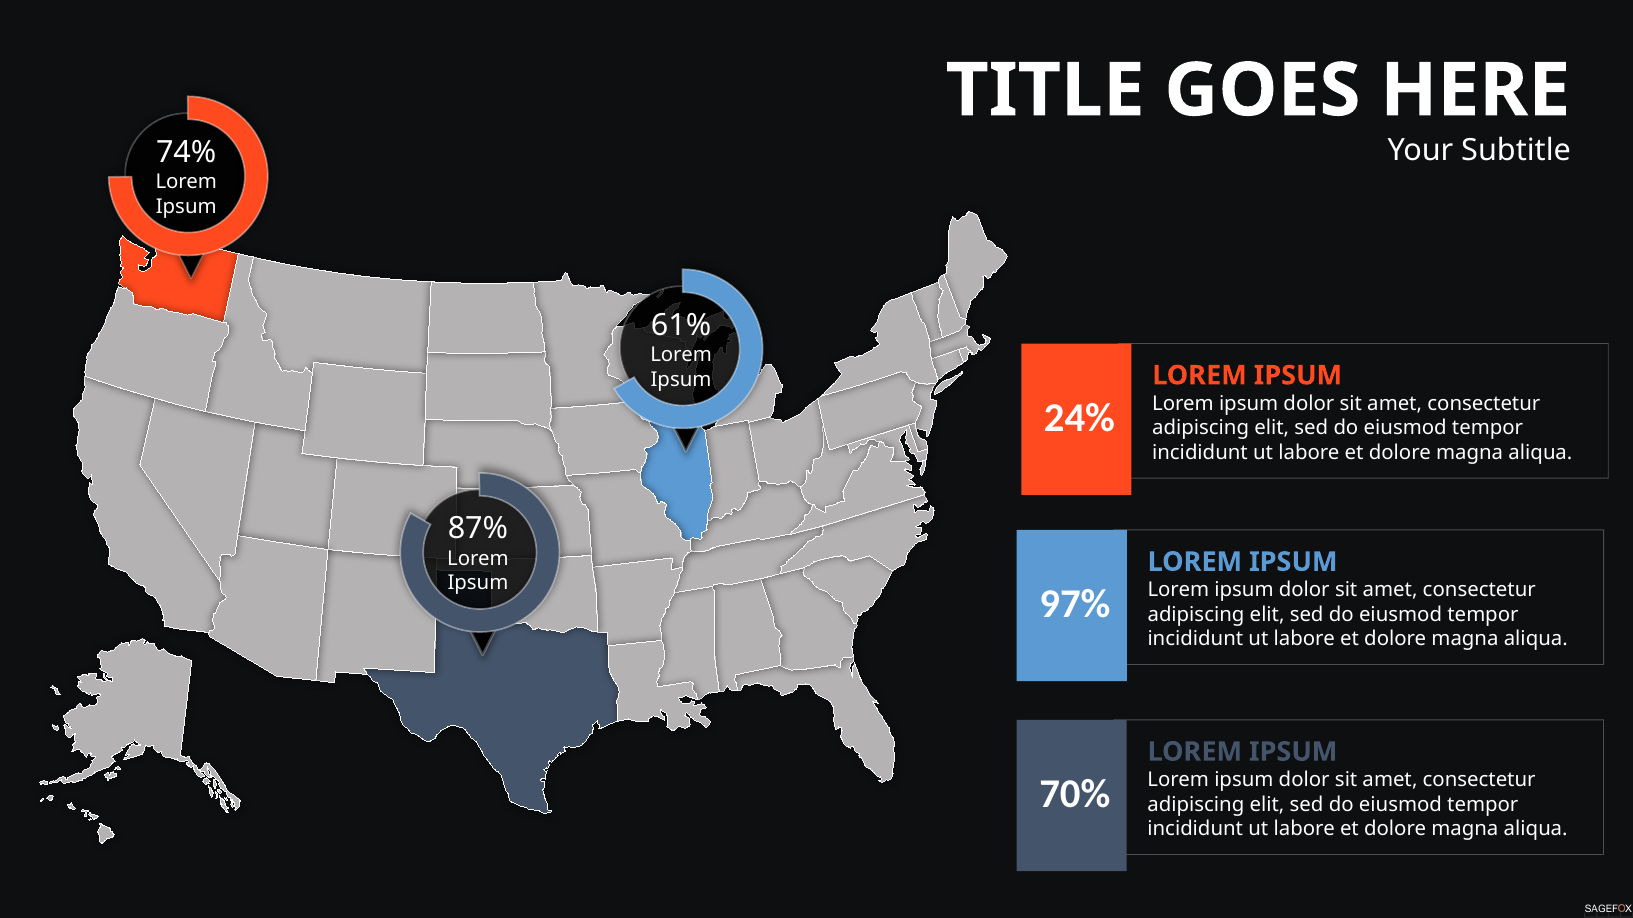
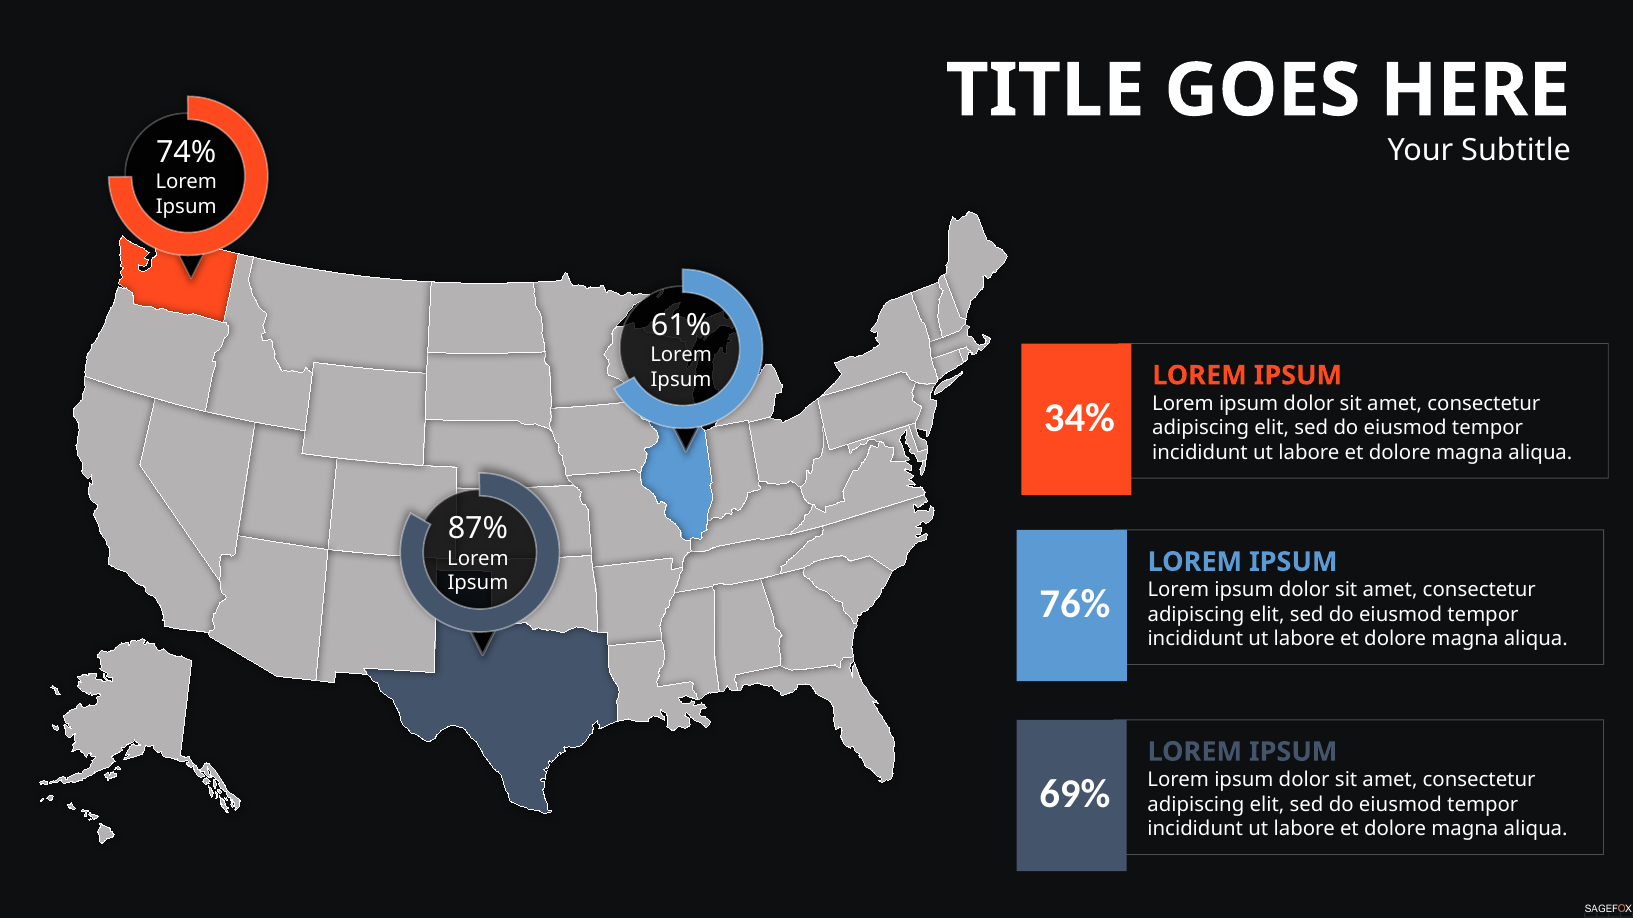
24%: 24% -> 34%
97%: 97% -> 76%
70%: 70% -> 69%
